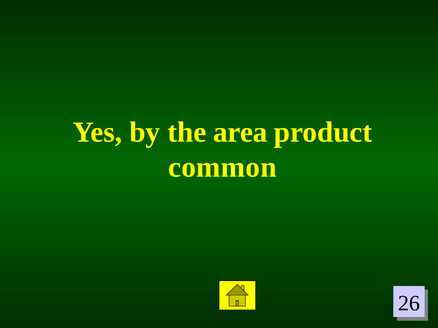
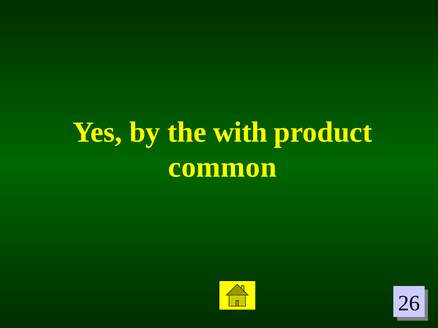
area: area -> with
